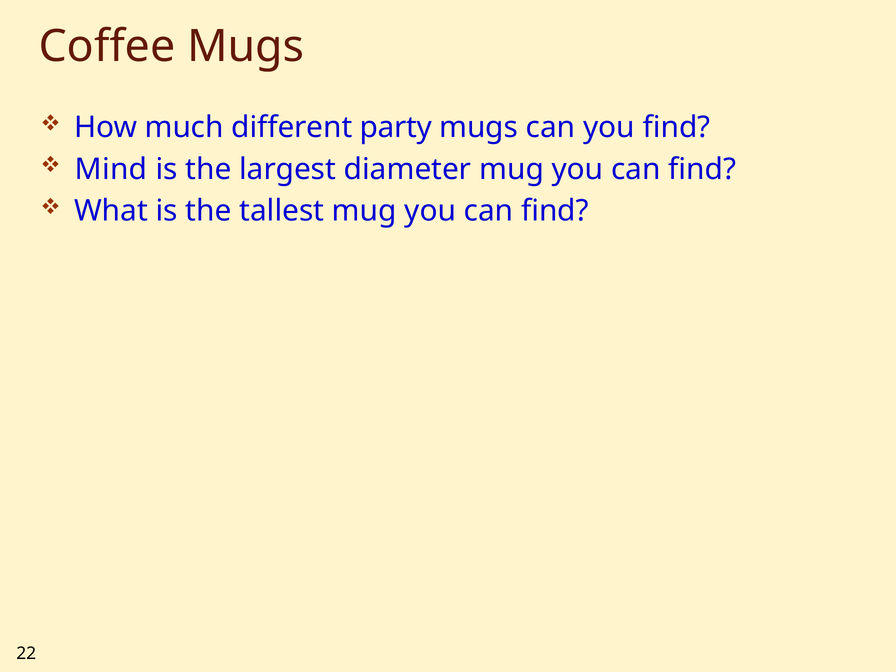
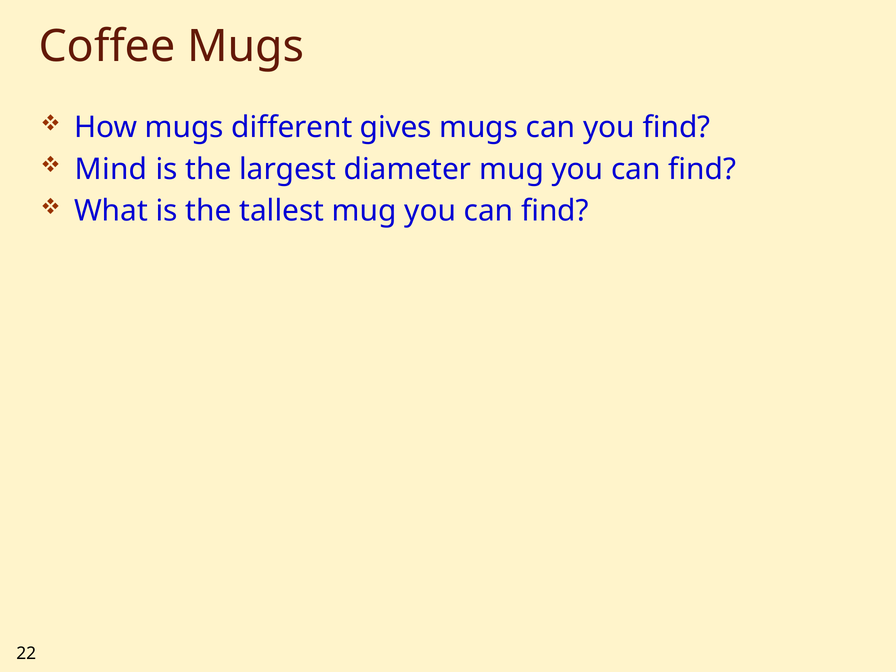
How much: much -> mugs
party: party -> gives
